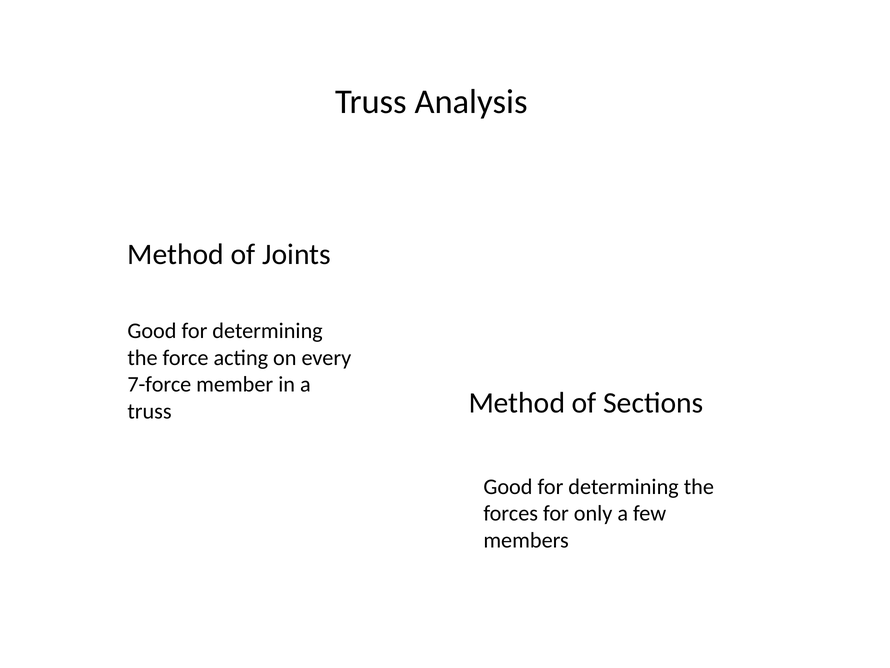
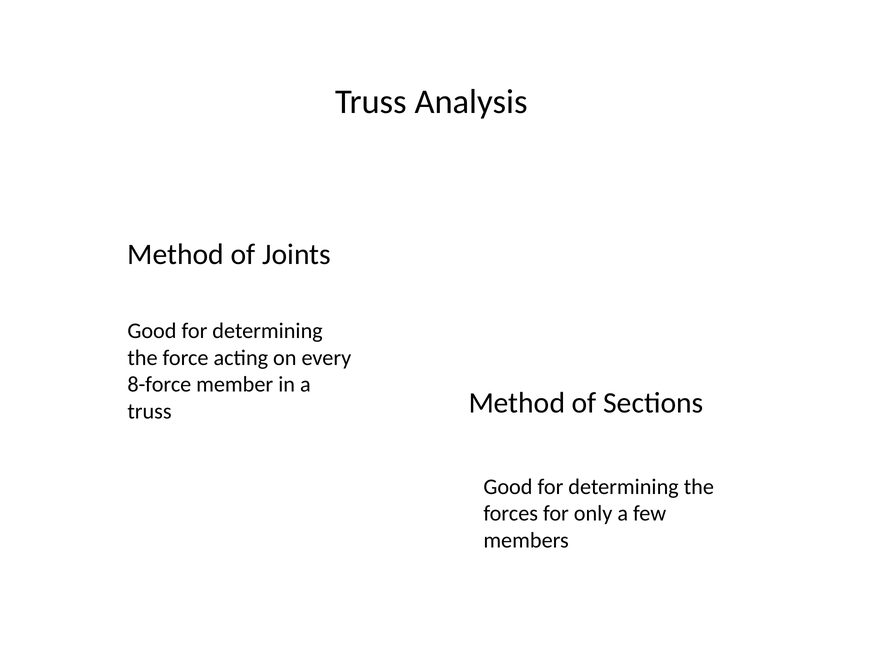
7-force: 7-force -> 8-force
